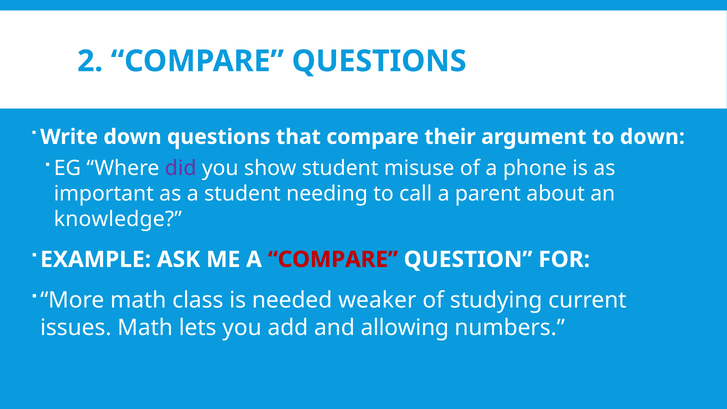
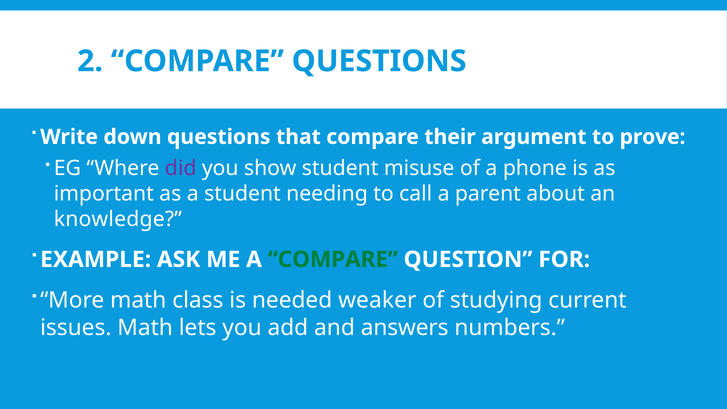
to down: down -> prove
COMPARE at (333, 259) colour: red -> green
allowing: allowing -> answers
